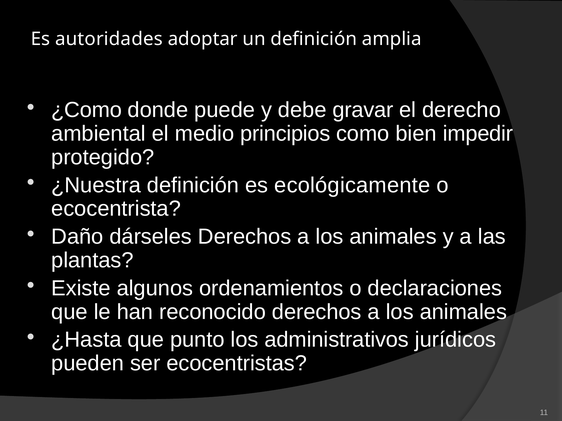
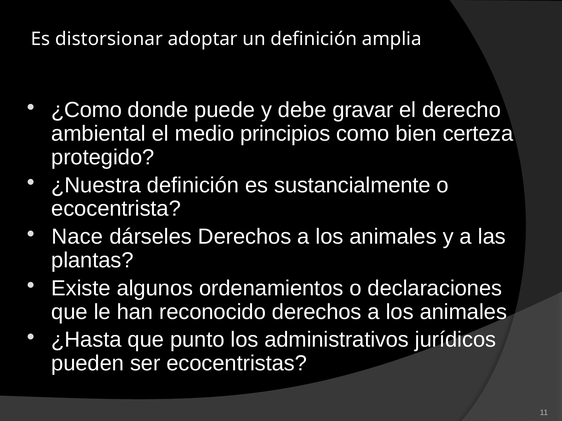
autoridades: autoridades -> distorsionar
impedir: impedir -> certeza
ecológicamente: ecológicamente -> sustancialmente
Daño: Daño -> Nace
